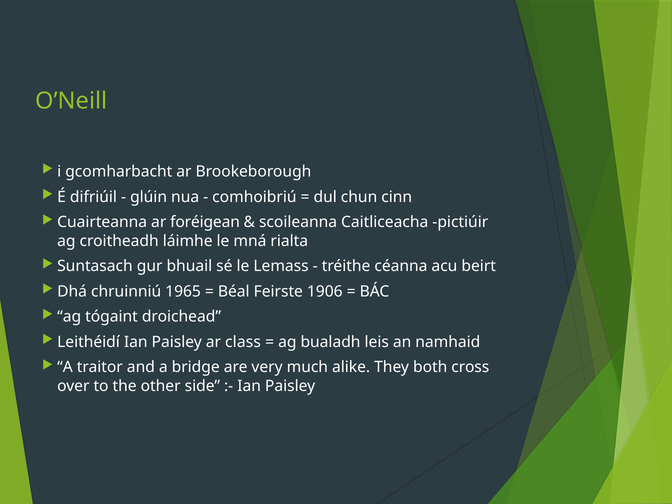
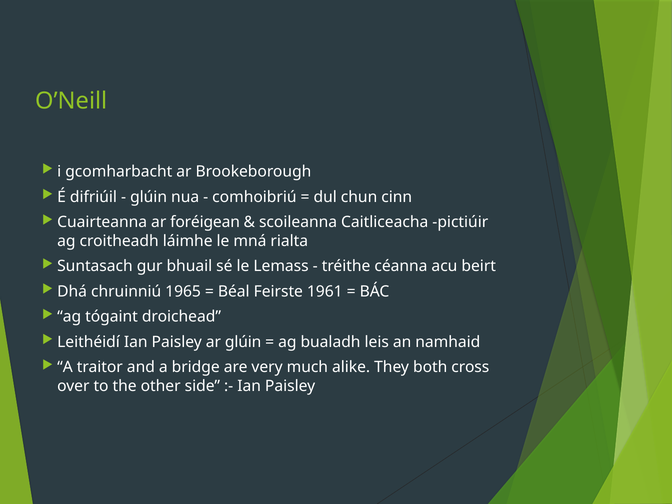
1906: 1906 -> 1961
ar class: class -> glúin
